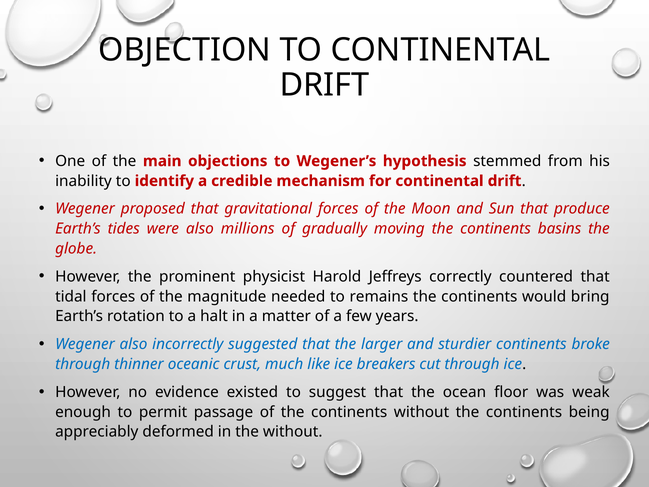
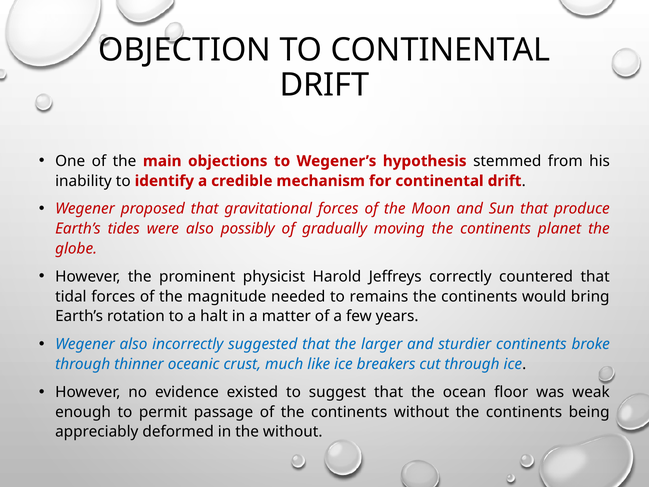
millions: millions -> possibly
basins: basins -> planet
